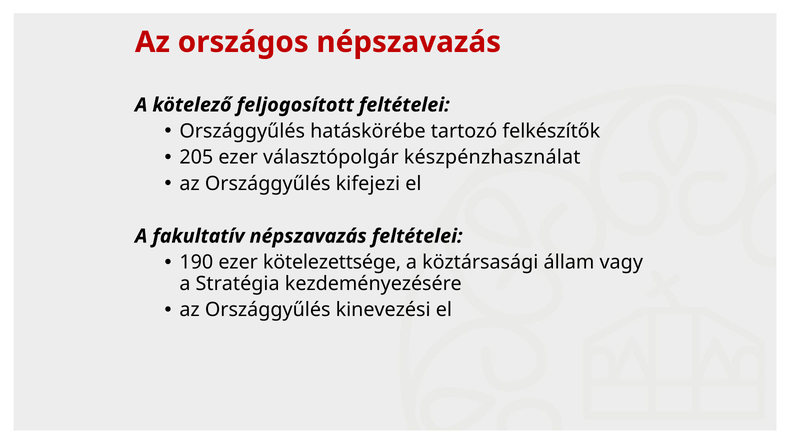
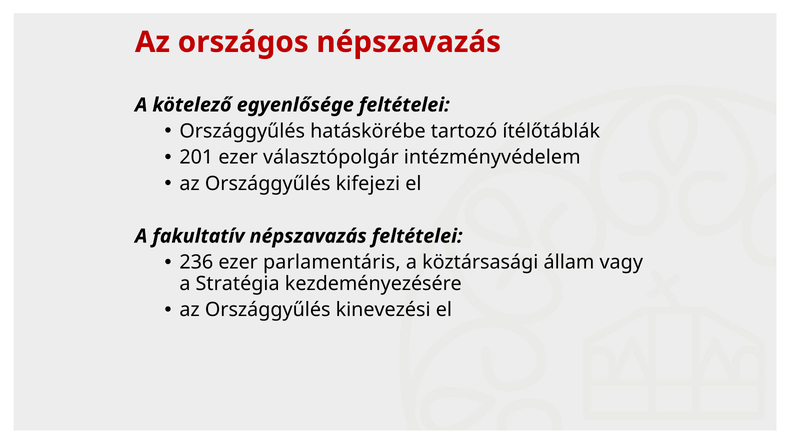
feljogosított: feljogosított -> egyenlősége
felkészítők: felkészítők -> ítélőtáblák
205: 205 -> 201
készpénzhasználat: készpénzhasználat -> intézményvédelem
190: 190 -> 236
kötelezettsége: kötelezettsége -> parlamentáris
